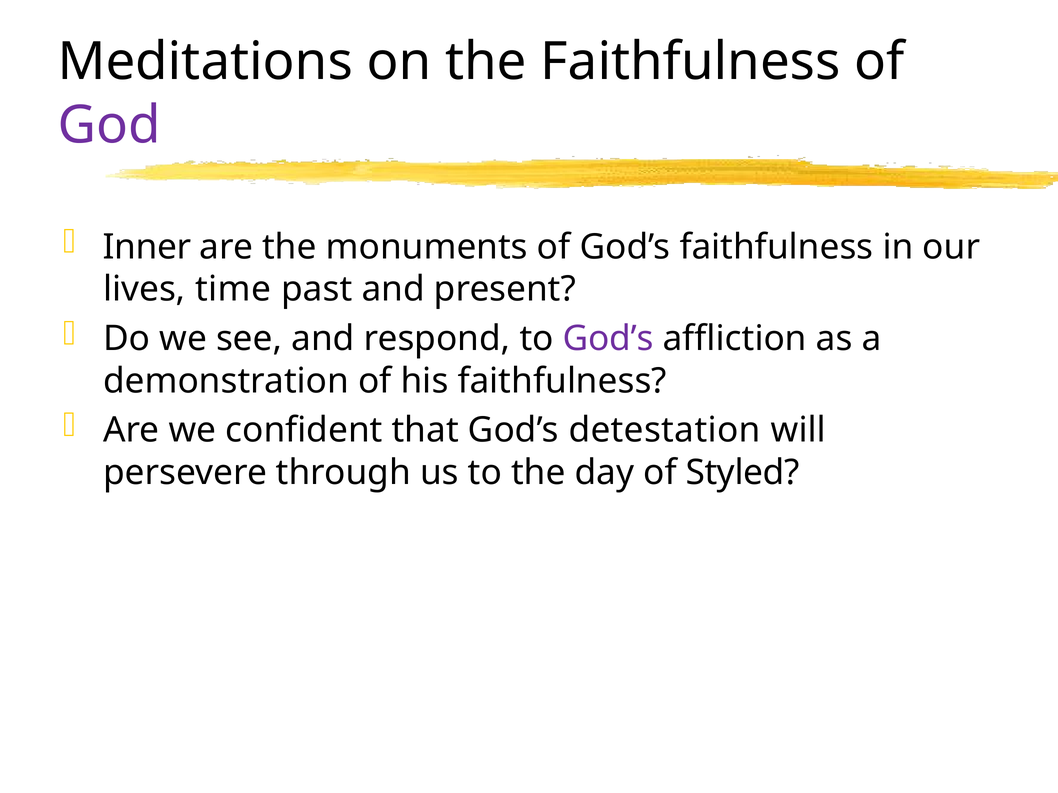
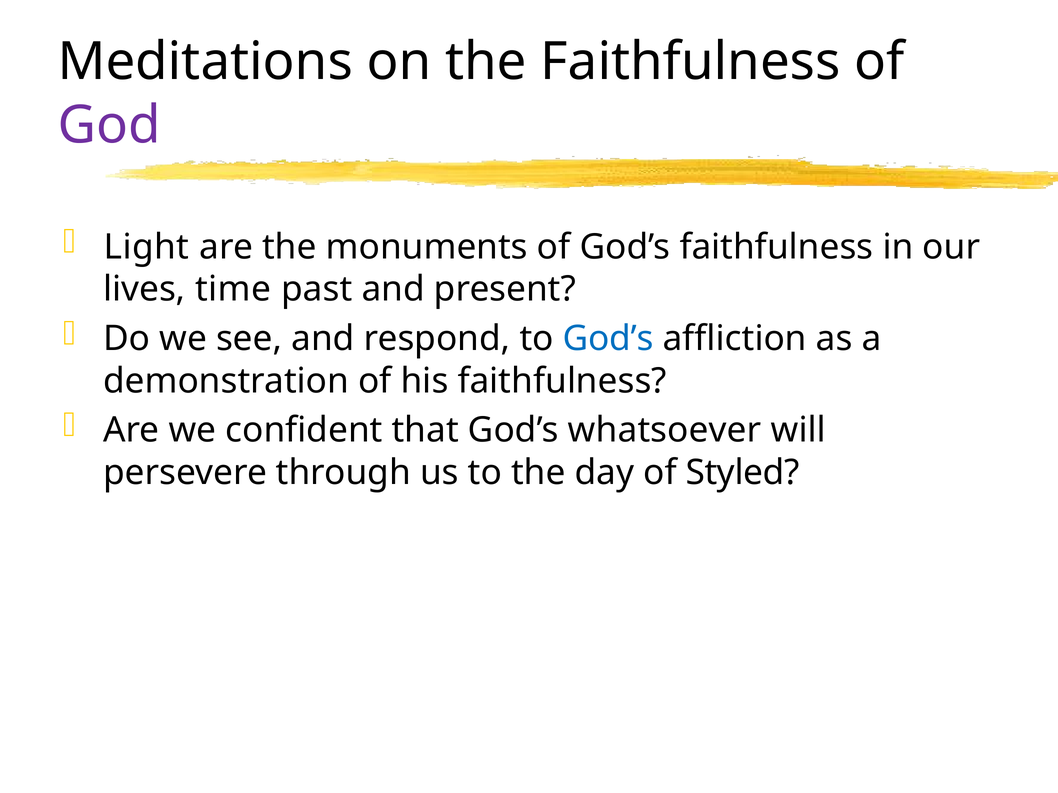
Inner: Inner -> Light
God’s at (608, 339) colour: purple -> blue
detestation: detestation -> whatsoever
